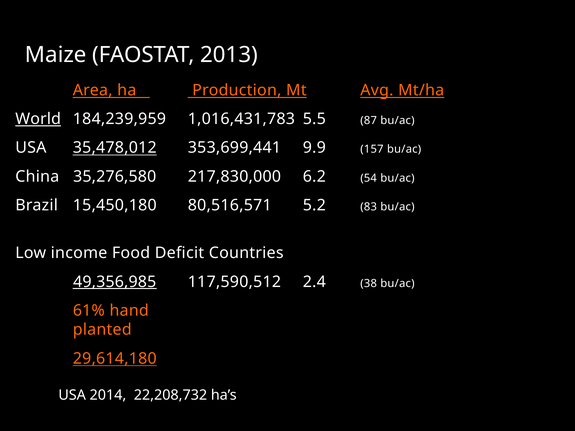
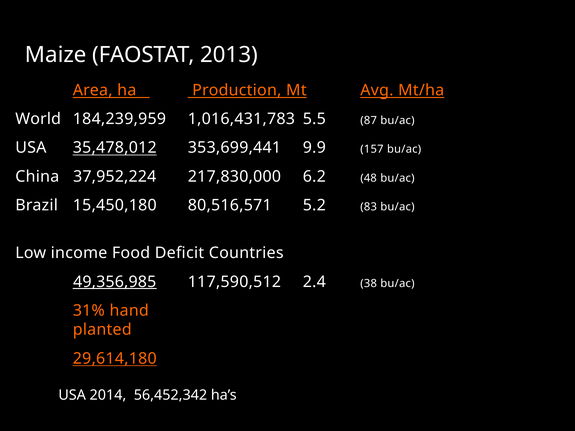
World underline: present -> none
35,276,580: 35,276,580 -> 37,952,224
54: 54 -> 48
61%: 61% -> 31%
22,208,732: 22,208,732 -> 56,452,342
